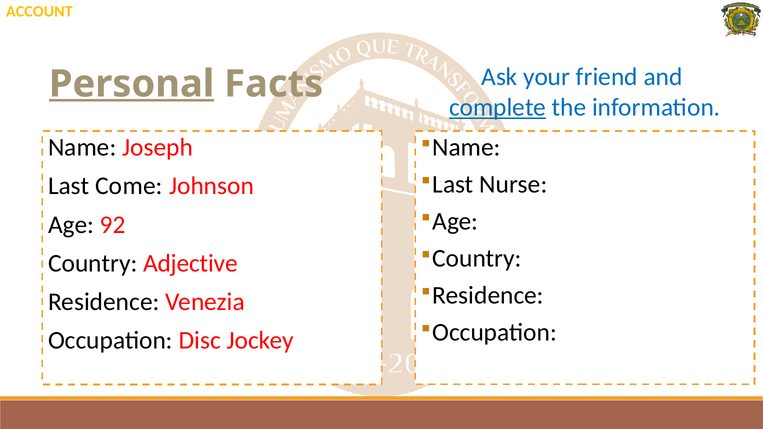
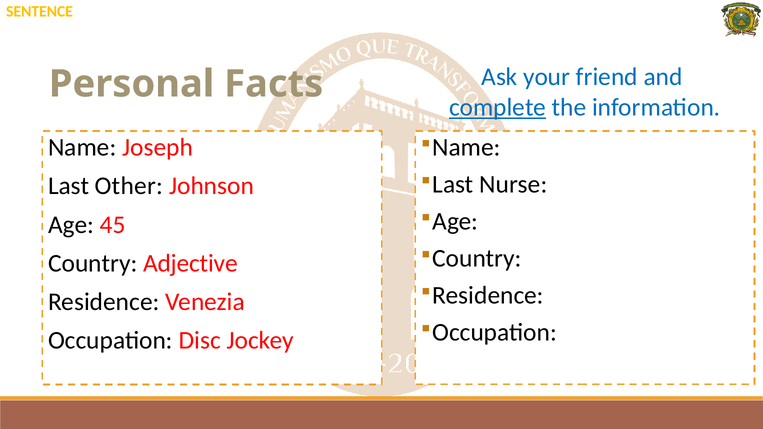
ACCOUNT: ACCOUNT -> SENTENCE
Personal underline: present -> none
Come: Come -> Other
92: 92 -> 45
